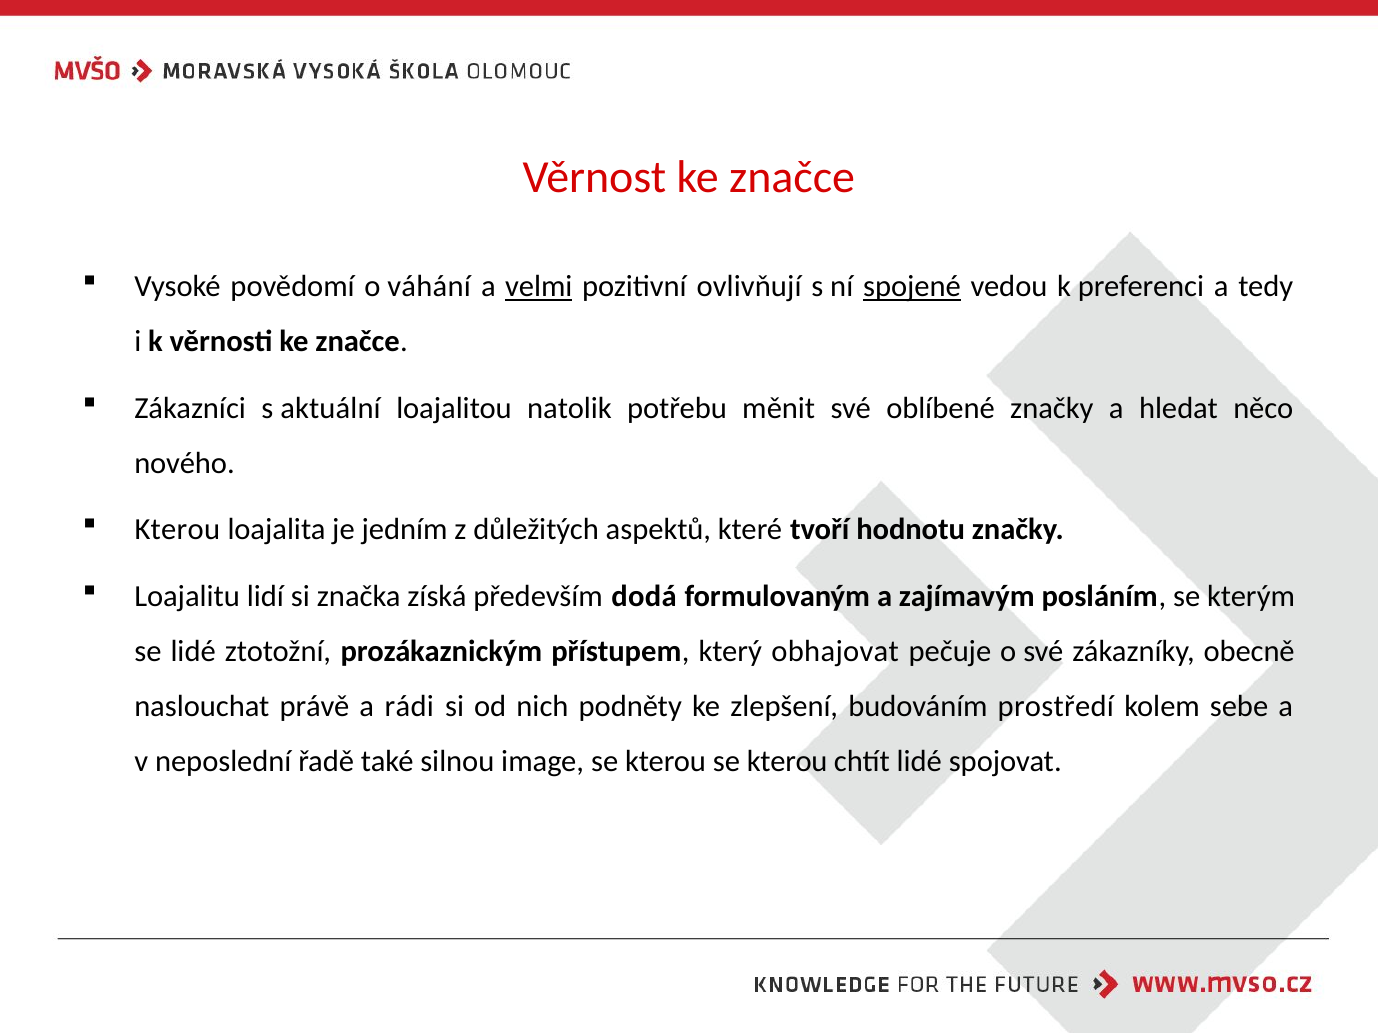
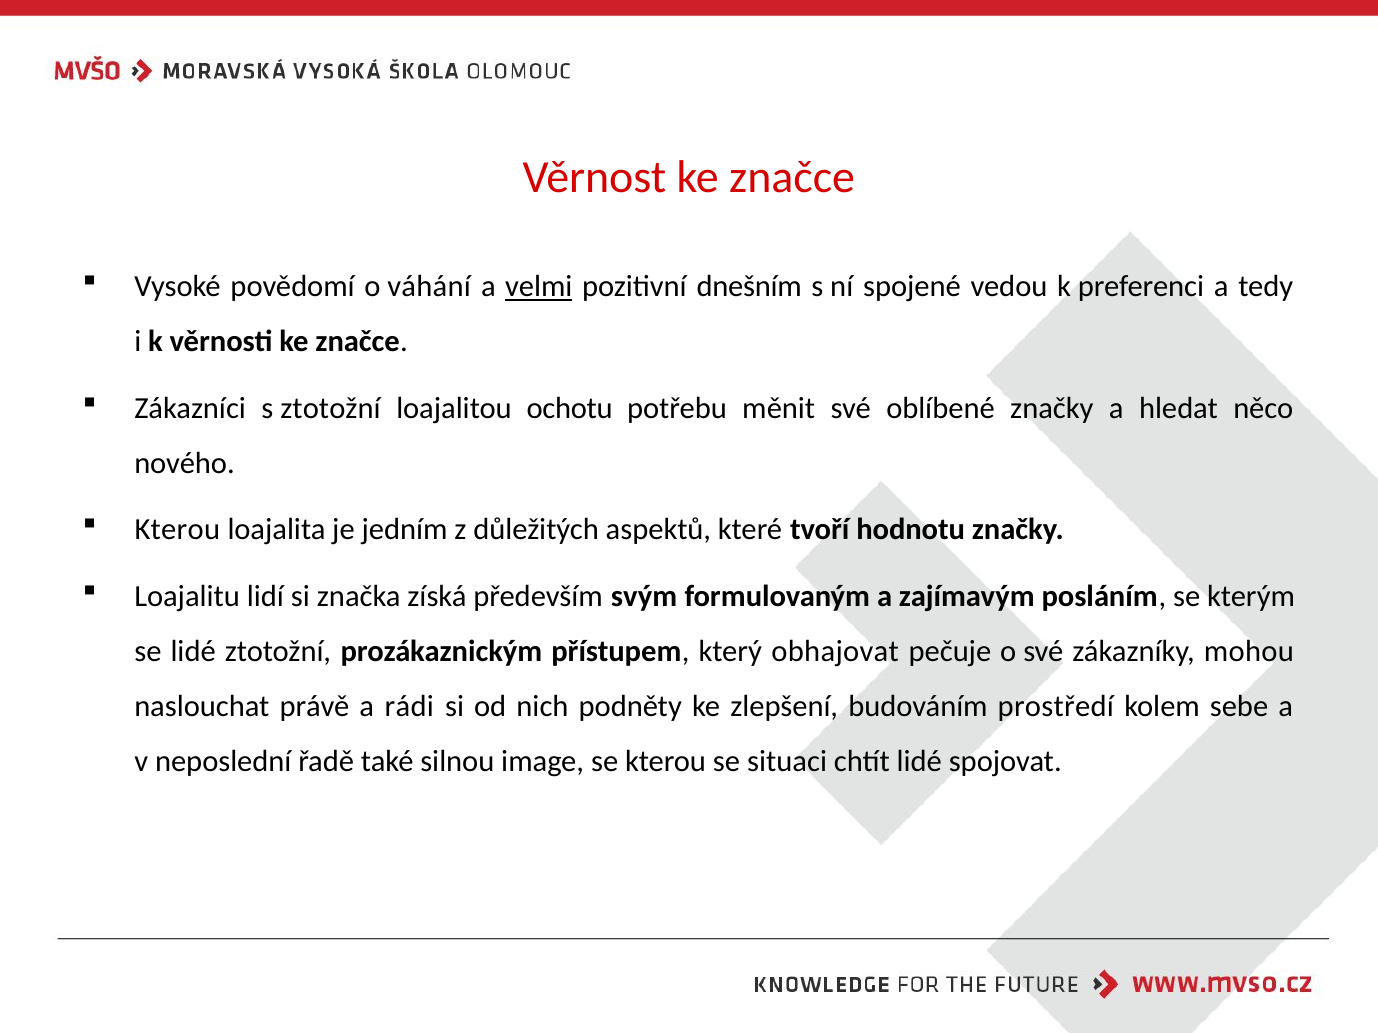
ovlivňují: ovlivňují -> dnešním
spojené underline: present -> none
s aktuální: aktuální -> ztotožní
natolik: natolik -> ochotu
dodá: dodá -> svým
obecně: obecně -> mohou
kterou se kterou: kterou -> situaci
